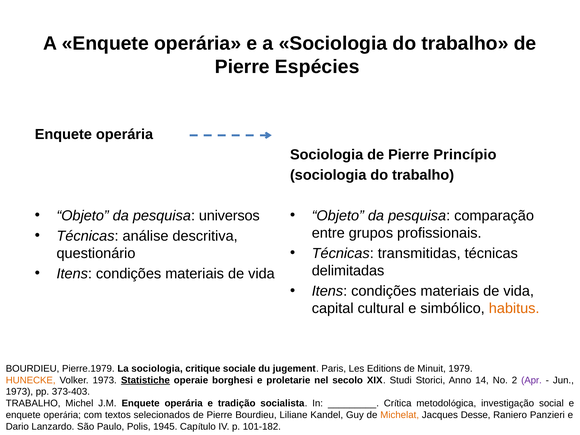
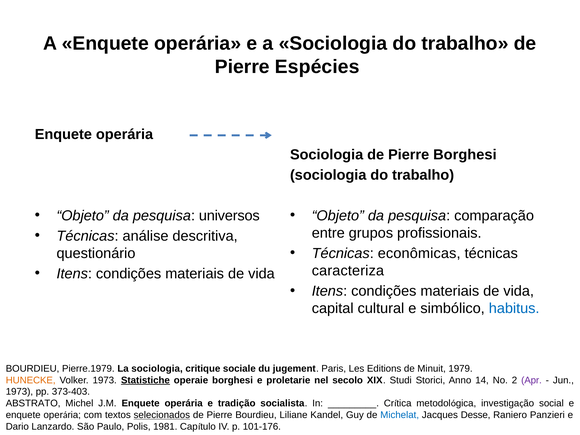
Pierre Princípio: Princípio -> Borghesi
transmitidas: transmitidas -> econômicas
delimitadas: delimitadas -> caracteriza
habitus colour: orange -> blue
TRABALHO at (33, 403): TRABALHO -> ABSTRATO
selecionados underline: none -> present
Michelat colour: orange -> blue
1945: 1945 -> 1981
101-182: 101-182 -> 101-176
